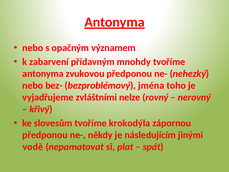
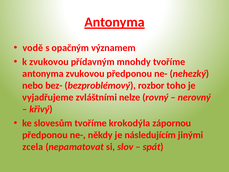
nebo at (33, 48): nebo -> vodě
k zabarvení: zabarvení -> zvukovou
jména: jména -> rozbor
vodě: vodě -> zcela
plat: plat -> slov
